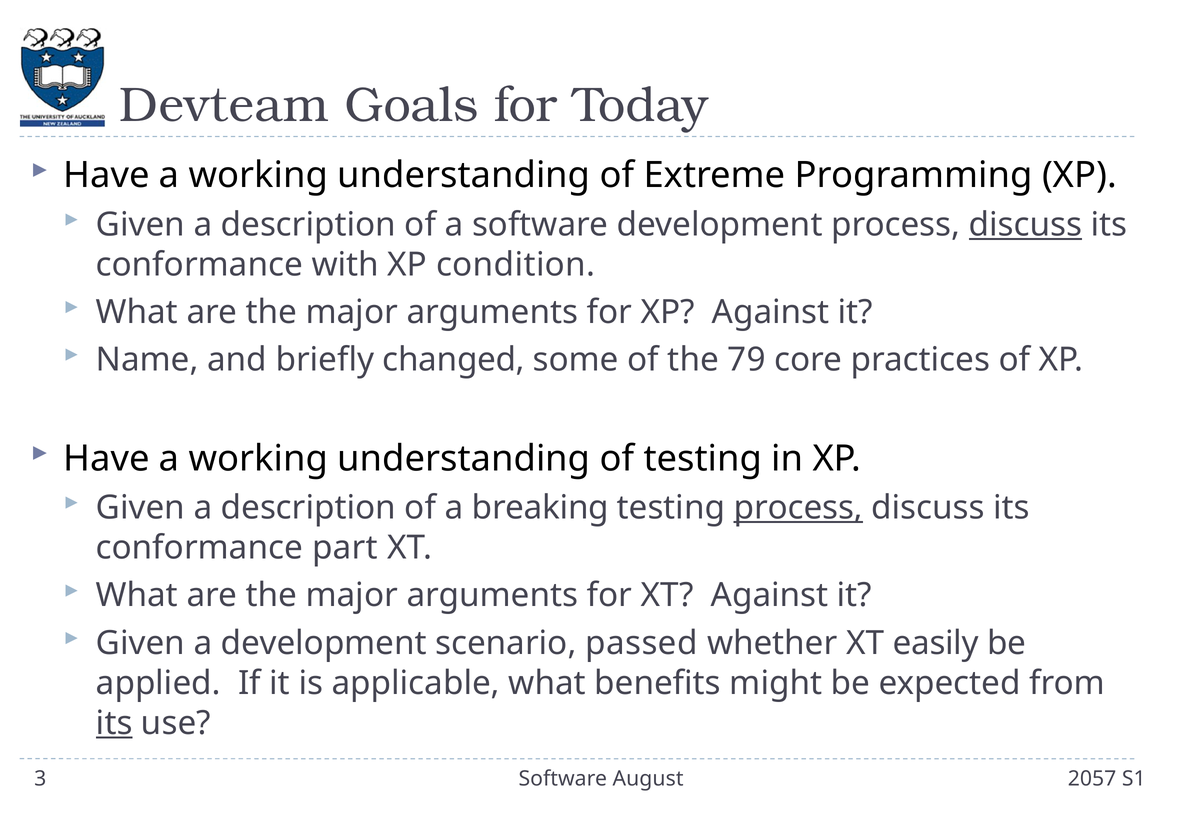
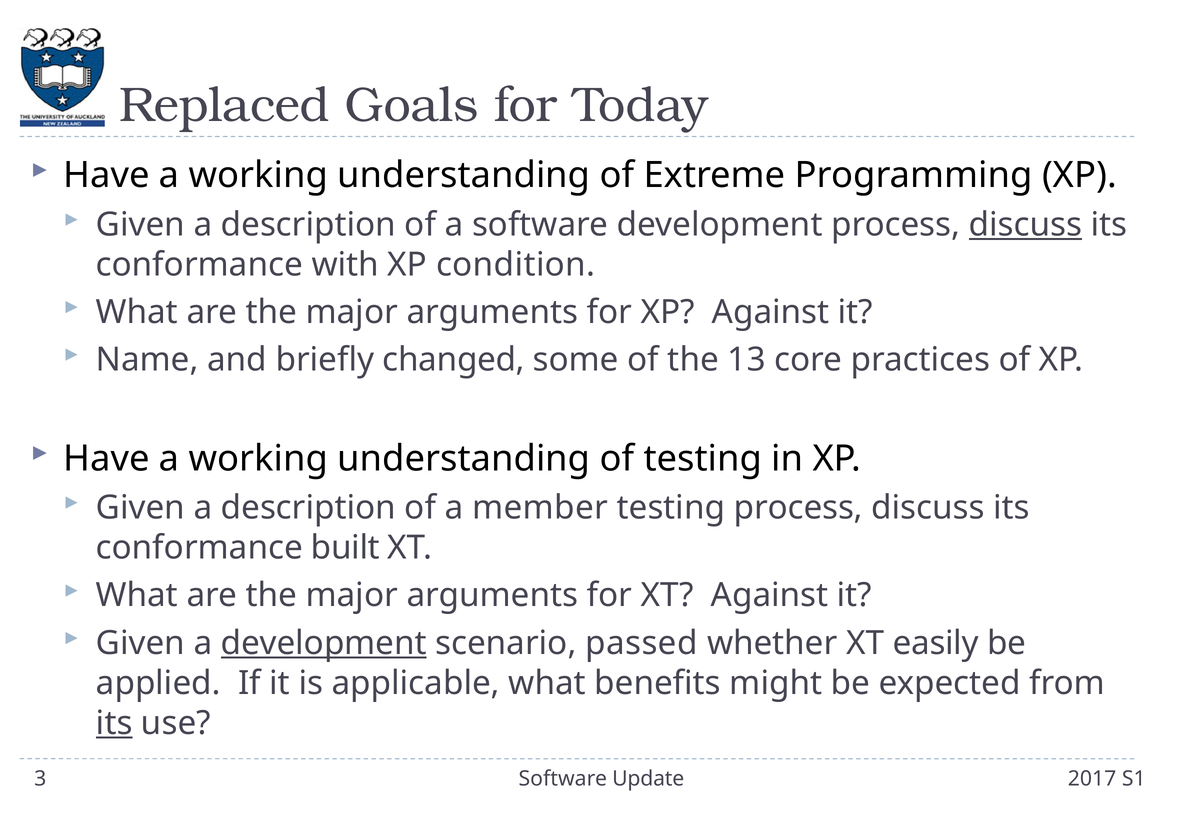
Devteam: Devteam -> Replaced
79: 79 -> 13
breaking: breaking -> member
process at (798, 507) underline: present -> none
part: part -> built
development at (324, 643) underline: none -> present
August: August -> Update
2057: 2057 -> 2017
